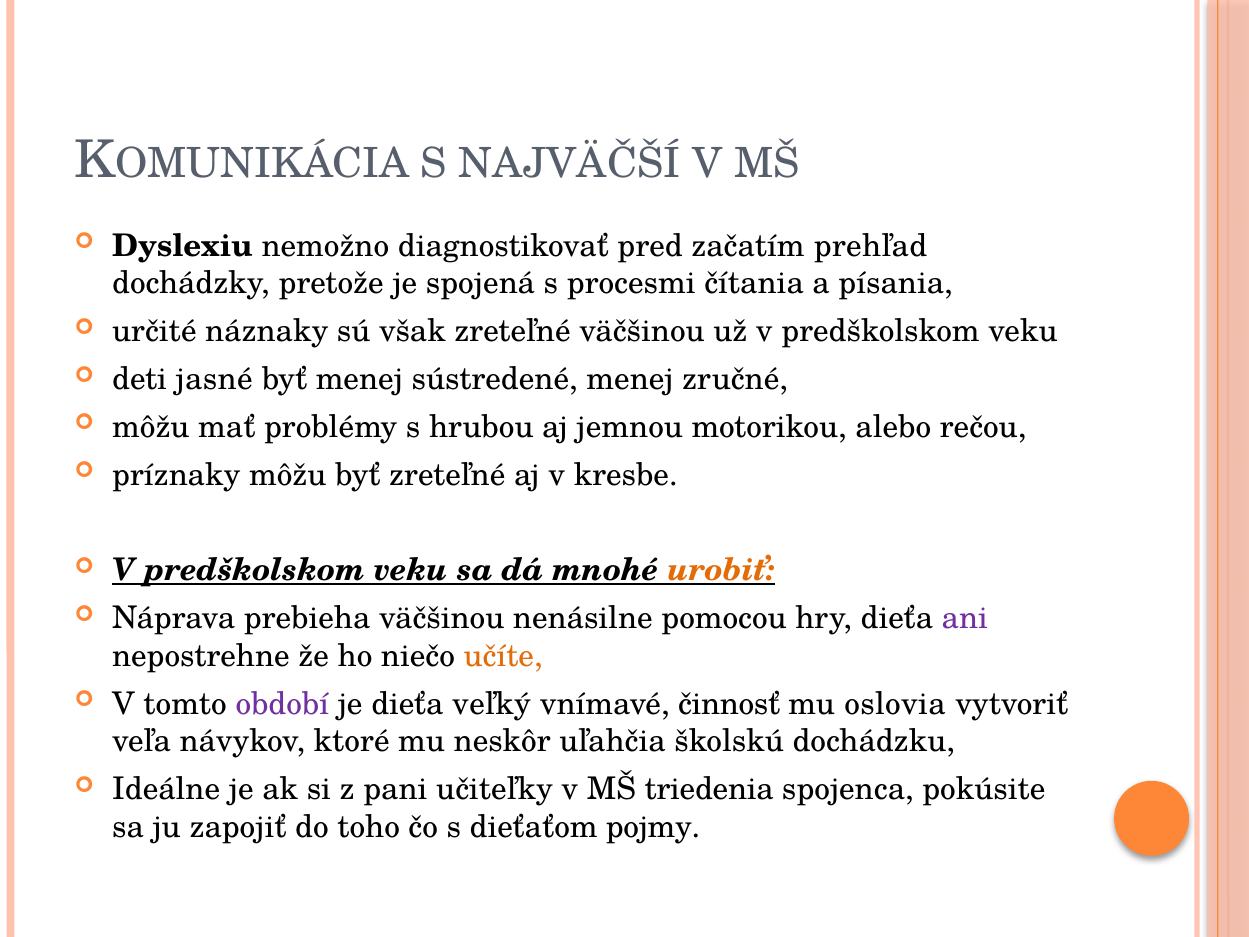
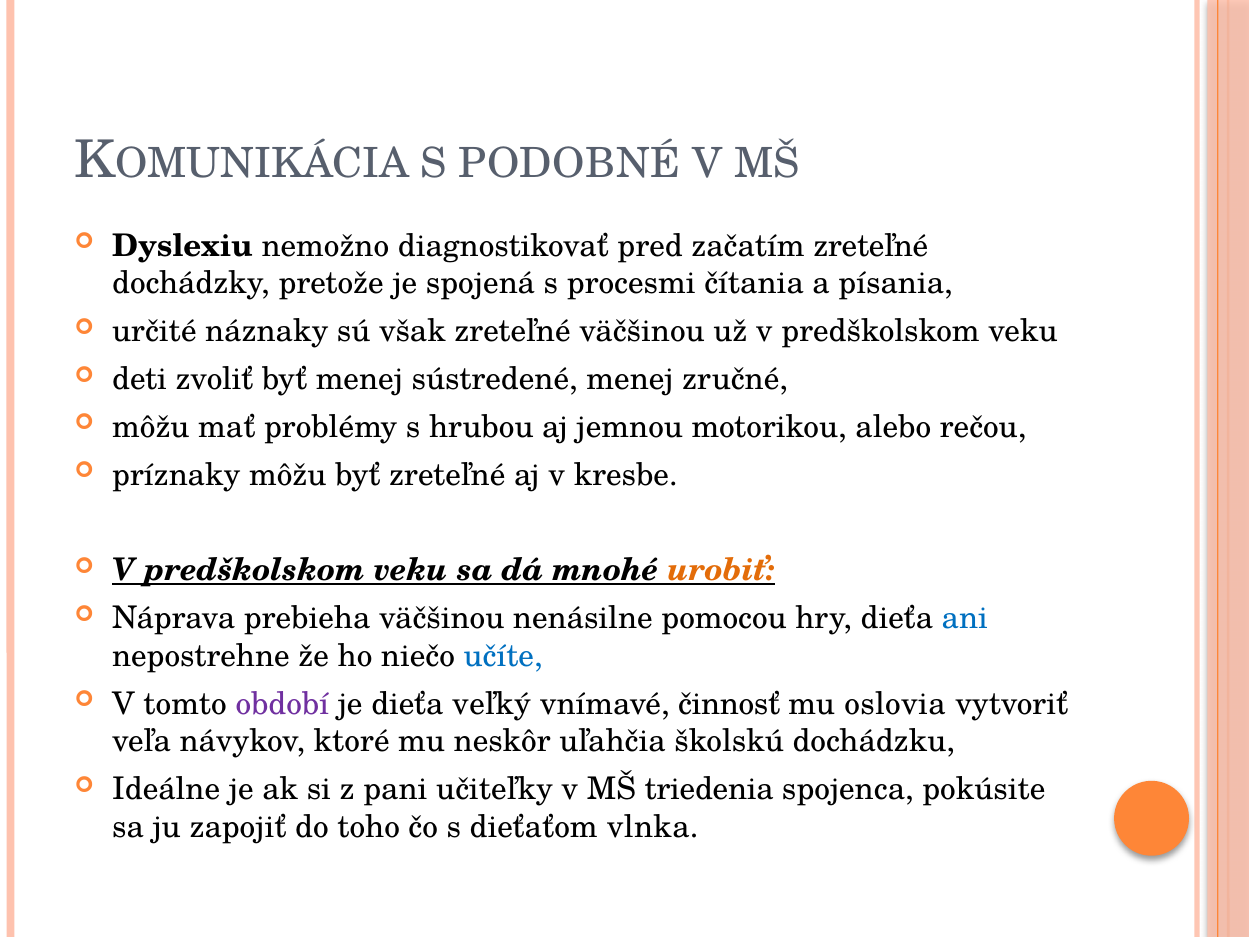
NAJVÄČŠÍ: NAJVÄČŠÍ -> PODOBNÉ
začatím prehľad: prehľad -> zreteľné
jasné: jasné -> zvoliť
ani colour: purple -> blue
učíte colour: orange -> blue
pojmy: pojmy -> vlnka
